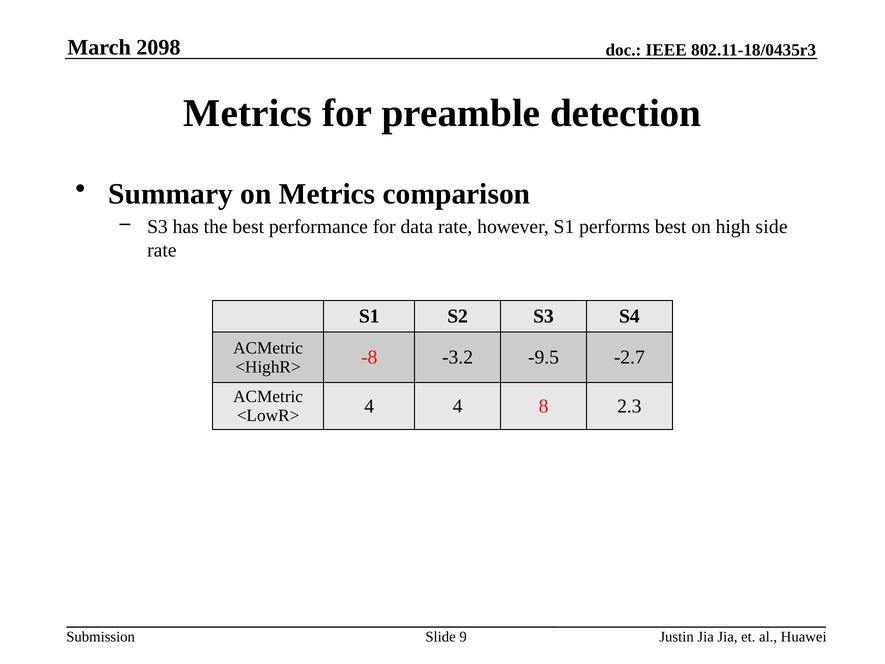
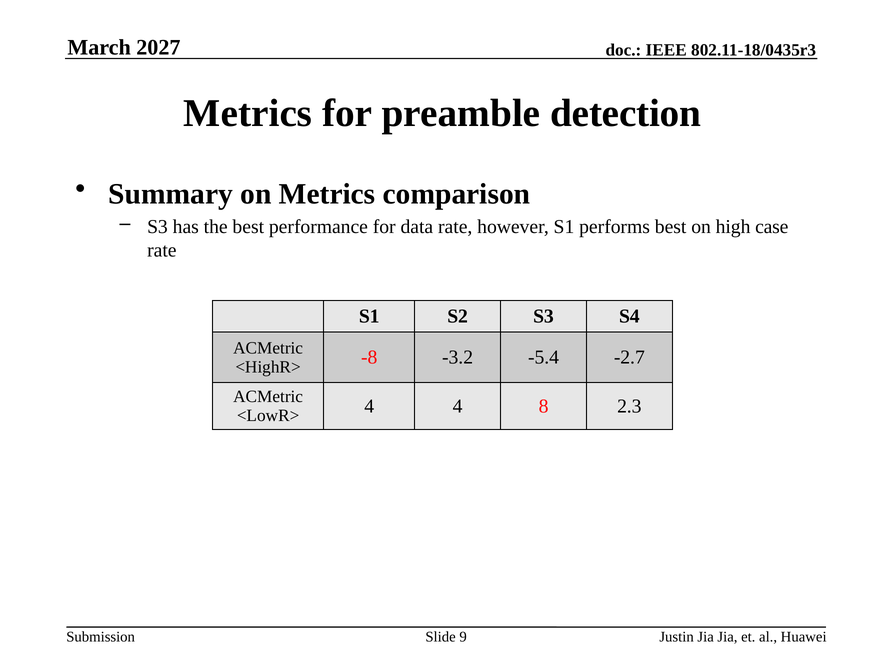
2098: 2098 -> 2027
side: side -> case
-9.5: -9.5 -> -5.4
